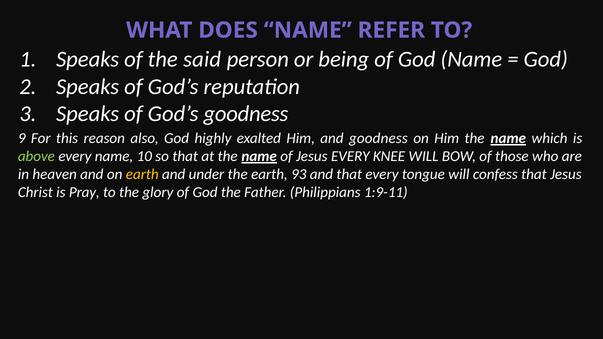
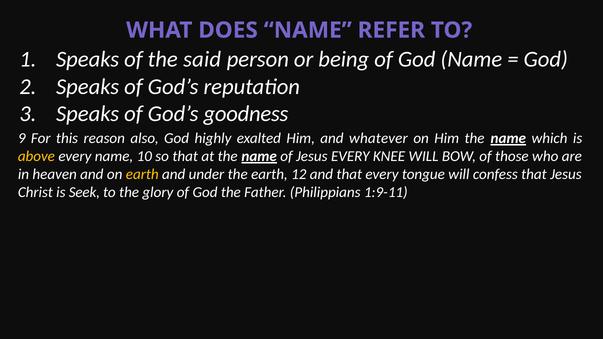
and goodness: goodness -> whatever
above colour: light green -> yellow
93: 93 -> 12
Pray: Pray -> Seek
